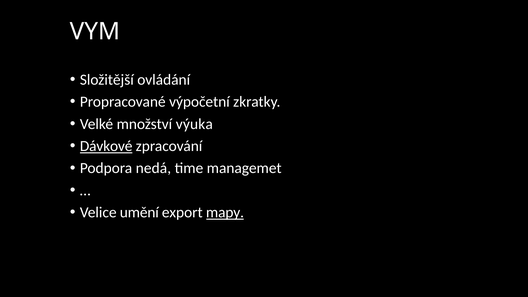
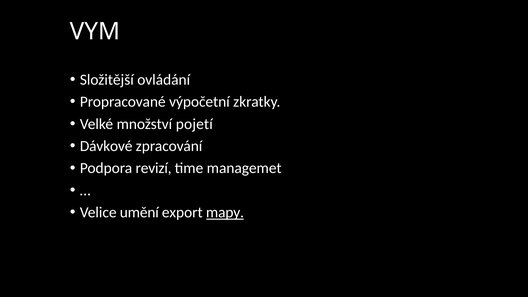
výuka: výuka -> pojetí
Dávkové underline: present -> none
nedá: nedá -> revizí
